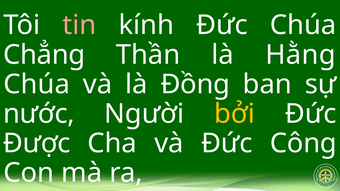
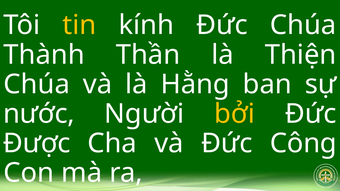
tin colour: pink -> yellow
Chẳng: Chẳng -> Thành
Hằng: Hằng -> Thiện
Đồng: Đồng -> Hằng
